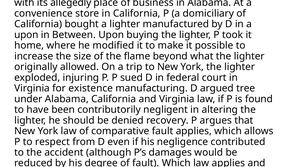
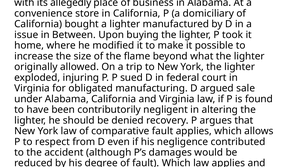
upon at (26, 35): upon -> issue
existence: existence -> obligated
tree: tree -> sale
